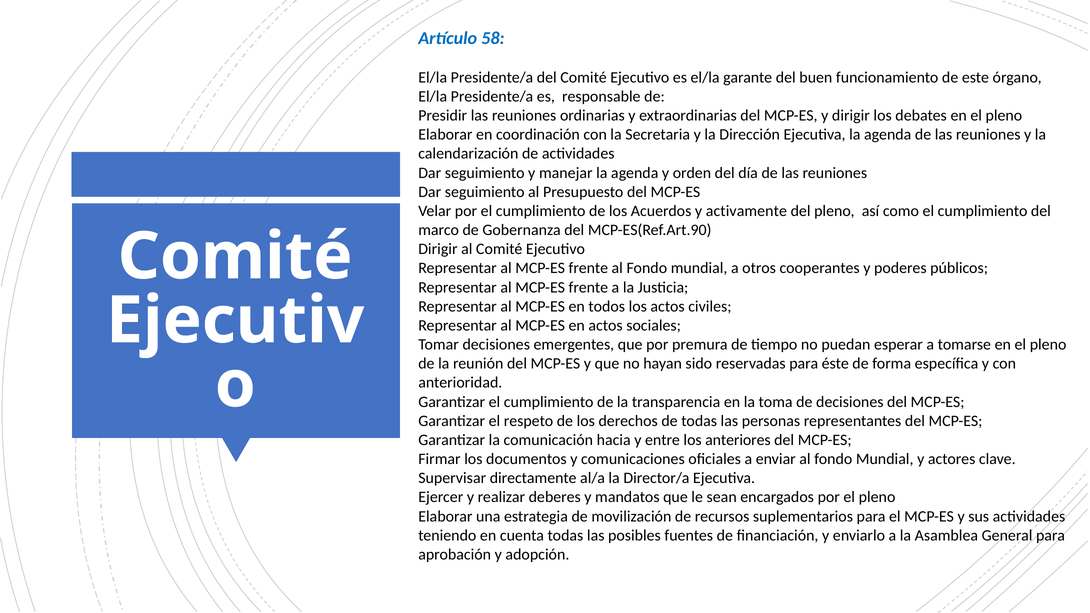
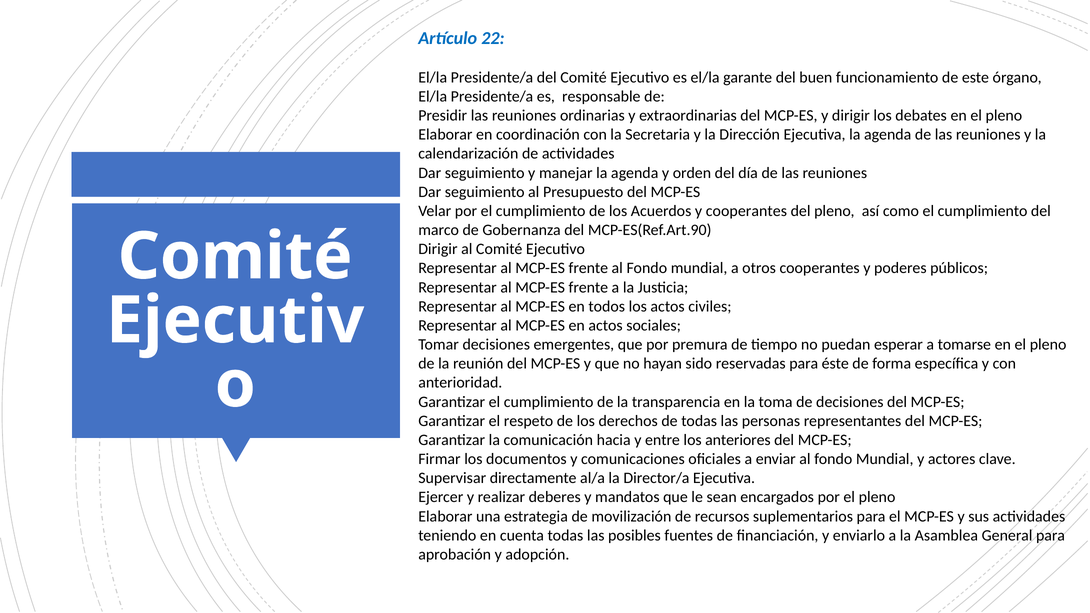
58: 58 -> 22
y activamente: activamente -> cooperantes
